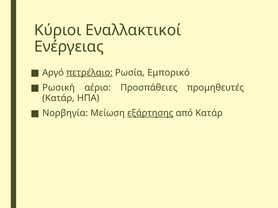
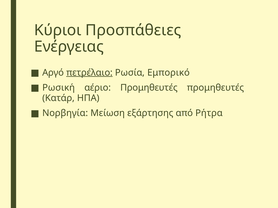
Εναλλακτικοί: Εναλλακτικοί -> Προσπάθειες
αέριο Προσπάθειες: Προσπάθειες -> Προμηθευτές
εξάρτησης underline: present -> none
από Κατάρ: Κατάρ -> Ρήτρα
